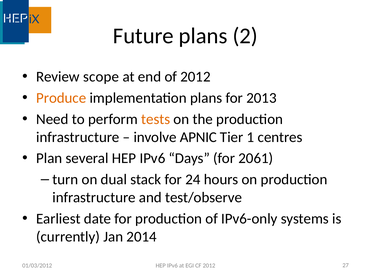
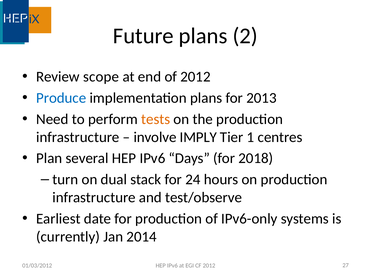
Produce colour: orange -> blue
APNIC: APNIC -> IMPLY
2061: 2061 -> 2018
